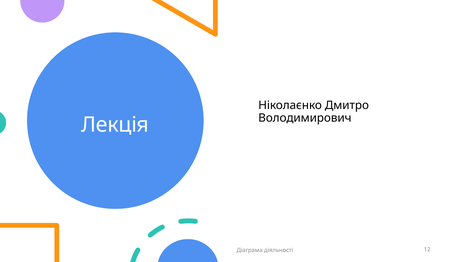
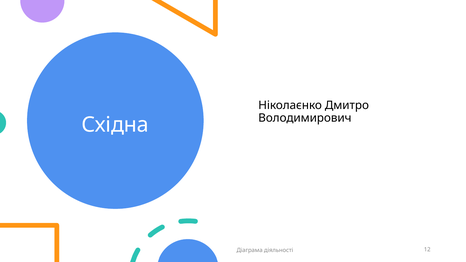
Лекція: Лекція -> Східна
